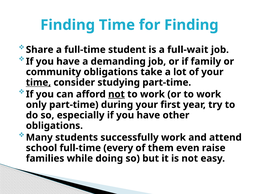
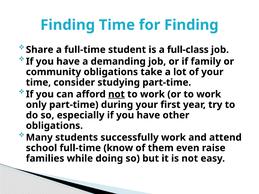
full-wait: full-wait -> full-class
time at (38, 83) underline: present -> none
every: every -> know
